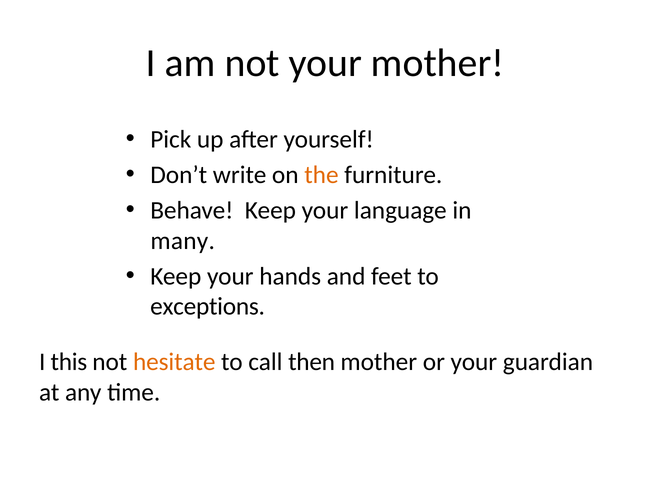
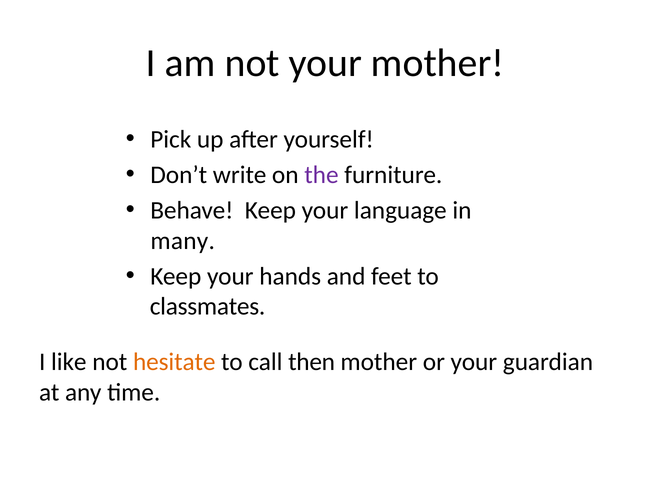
the colour: orange -> purple
exceptions: exceptions -> classmates
this: this -> like
